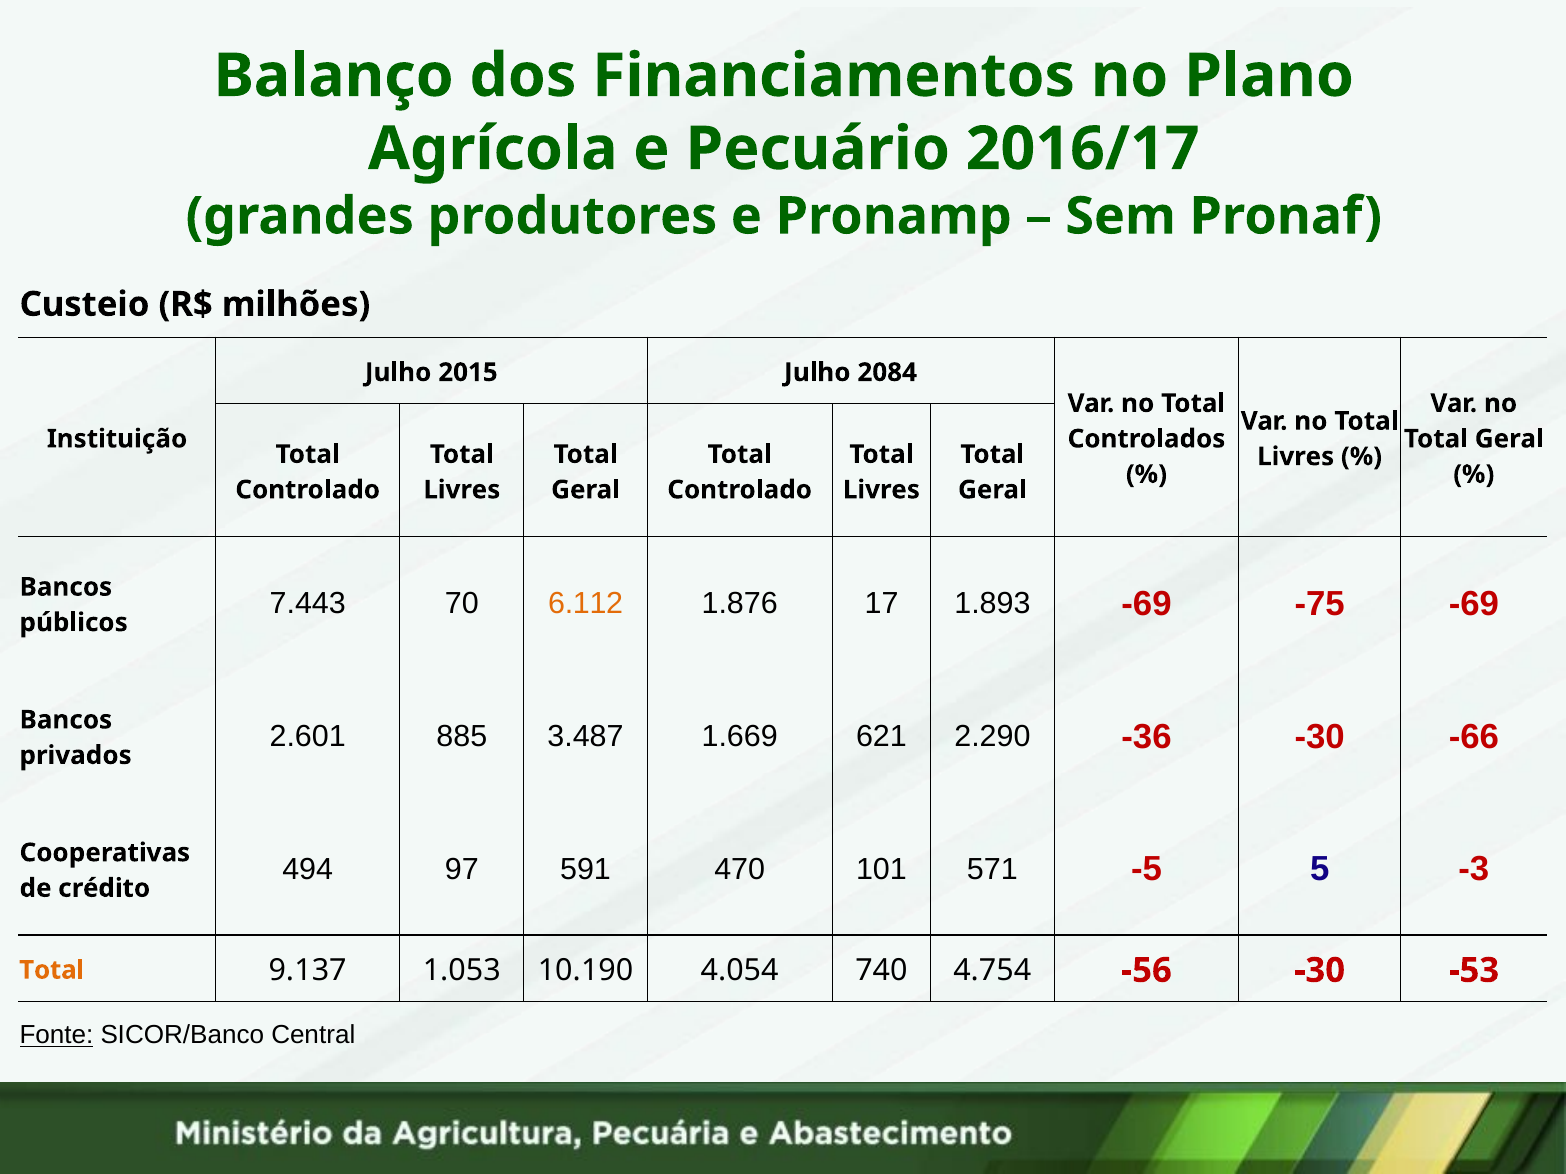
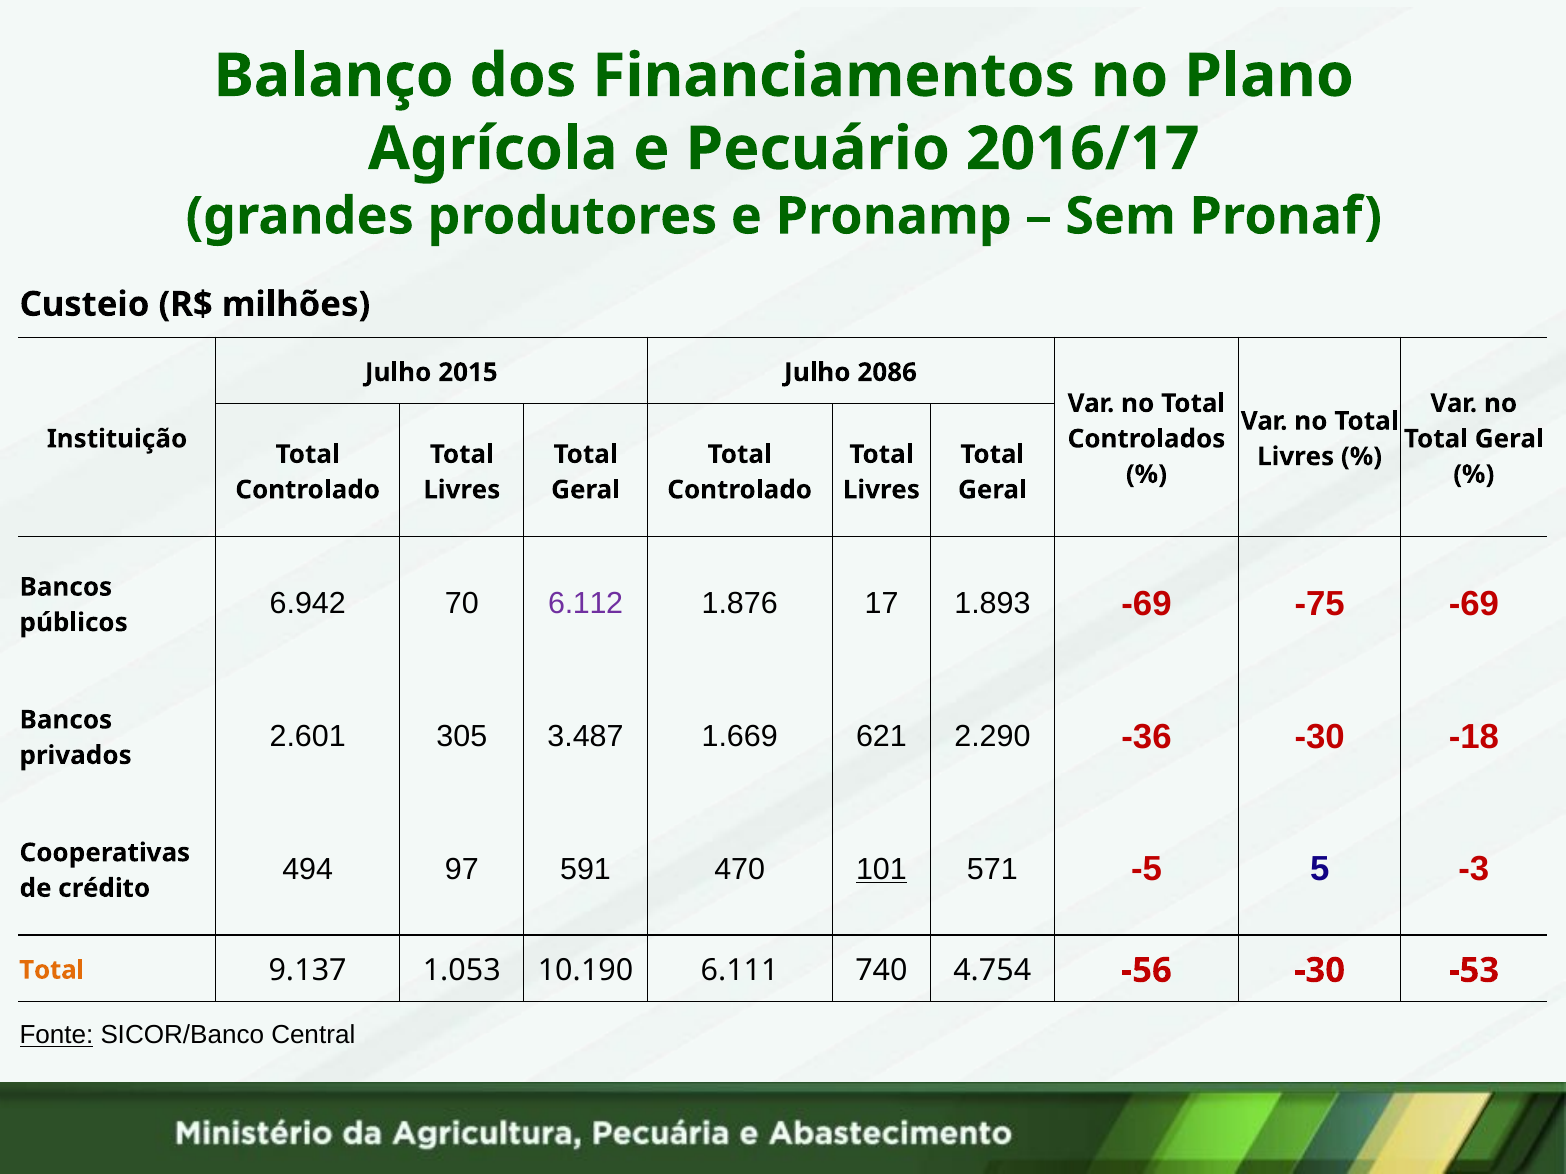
2084: 2084 -> 2086
7.443: 7.443 -> 6.942
6.112 colour: orange -> purple
885: 885 -> 305
-66: -66 -> -18
101 underline: none -> present
4.054: 4.054 -> 6.111
